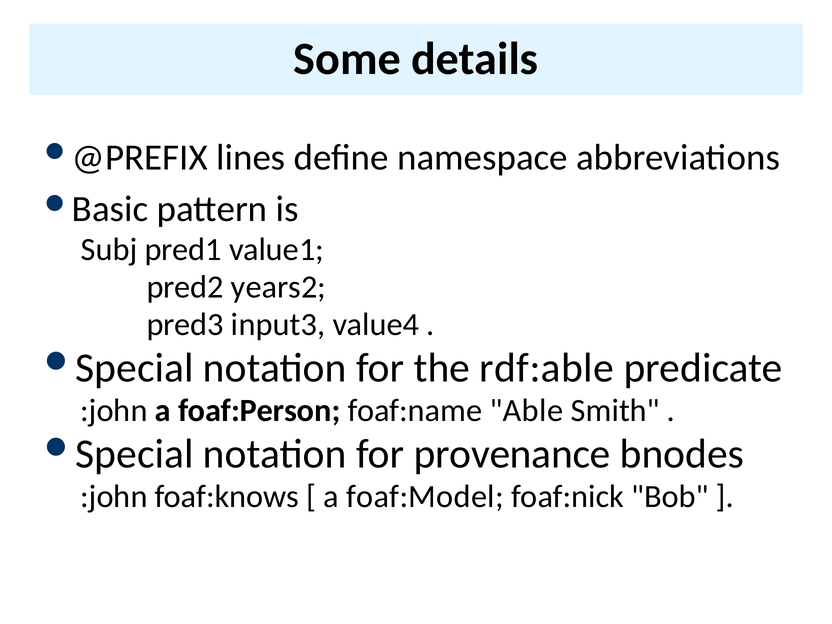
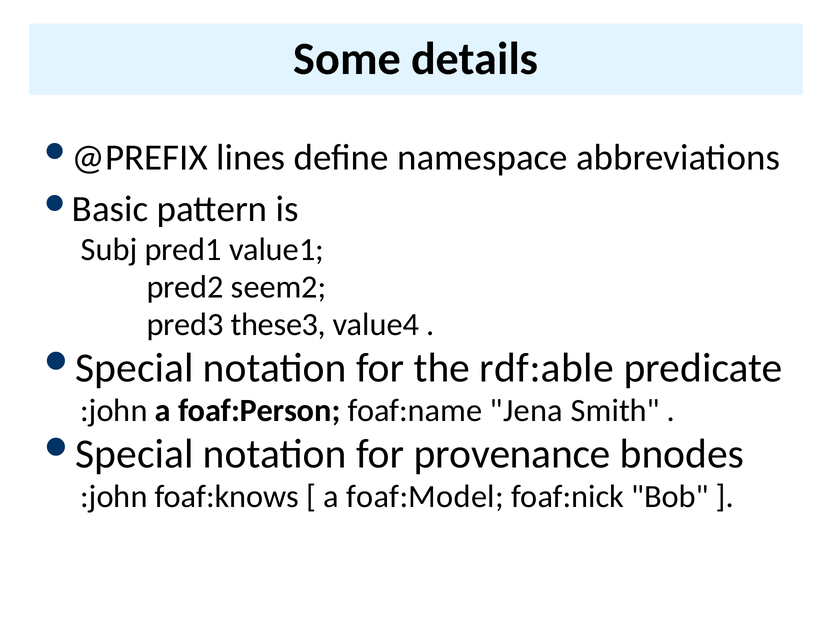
years2: years2 -> seem2
input3: input3 -> these3
Able: Able -> Jena
